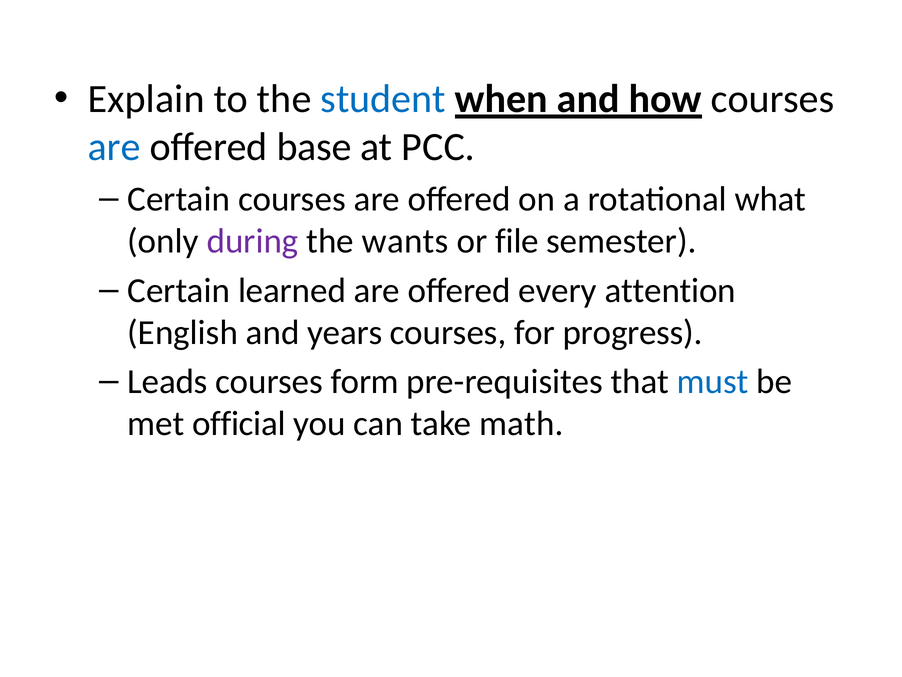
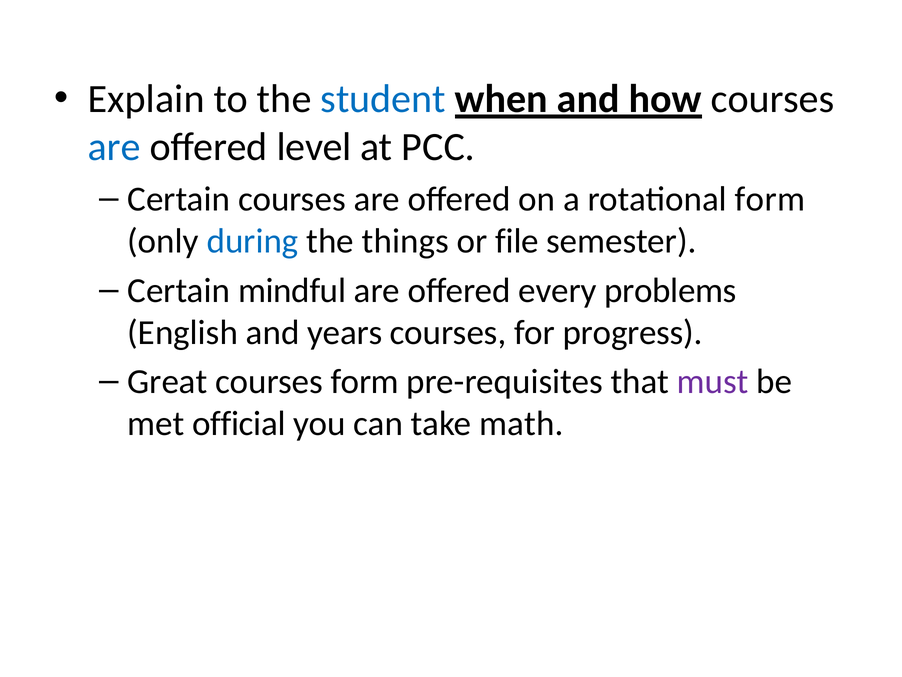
base: base -> level
rotational what: what -> form
during colour: purple -> blue
wants: wants -> things
learned: learned -> mindful
attention: attention -> problems
Leads: Leads -> Great
must colour: blue -> purple
